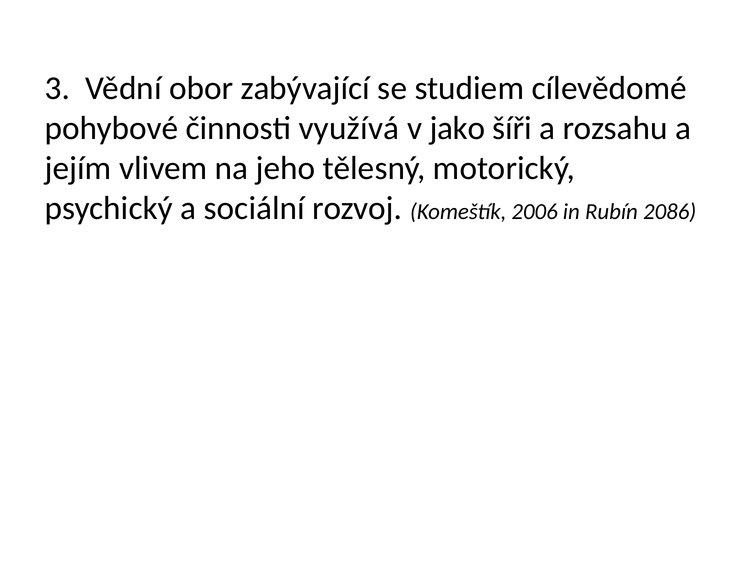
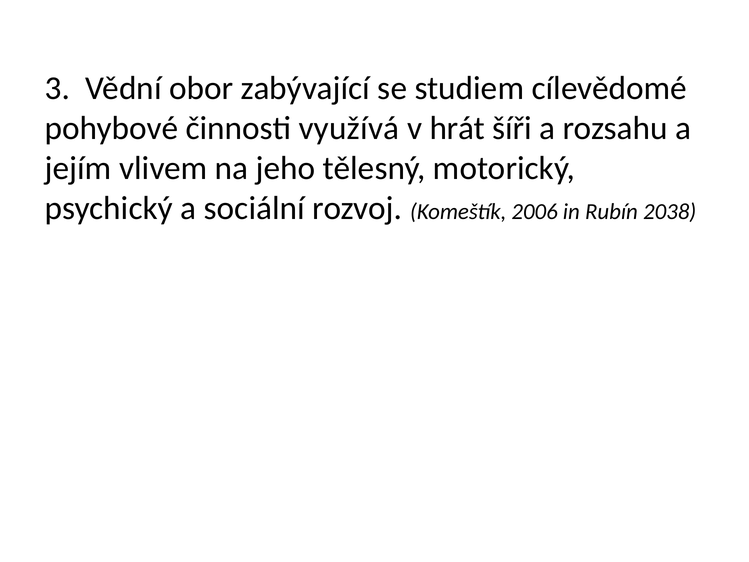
jako: jako -> hrát
2086: 2086 -> 2038
